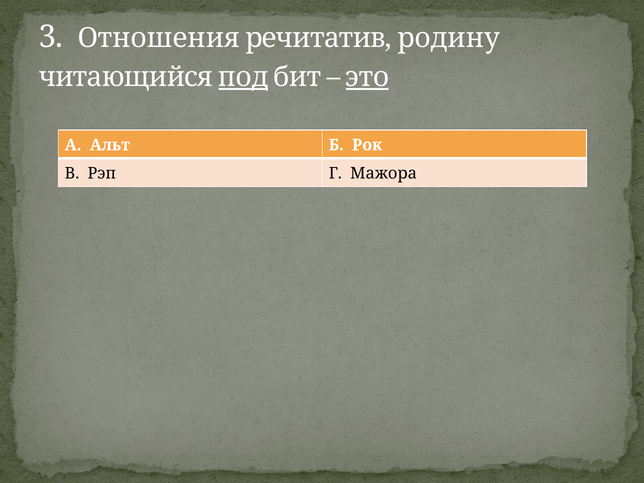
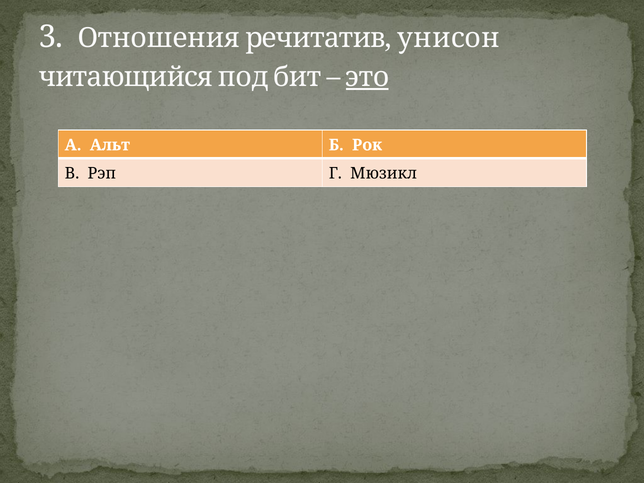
родину: родину -> унисон
под underline: present -> none
Мажора: Мажора -> Мюзикл
